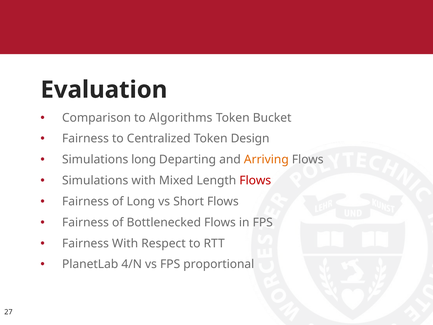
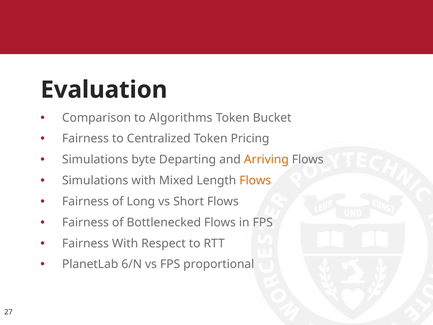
Design: Design -> Pricing
Simulations long: long -> byte
Flows at (255, 180) colour: red -> orange
4/N: 4/N -> 6/N
